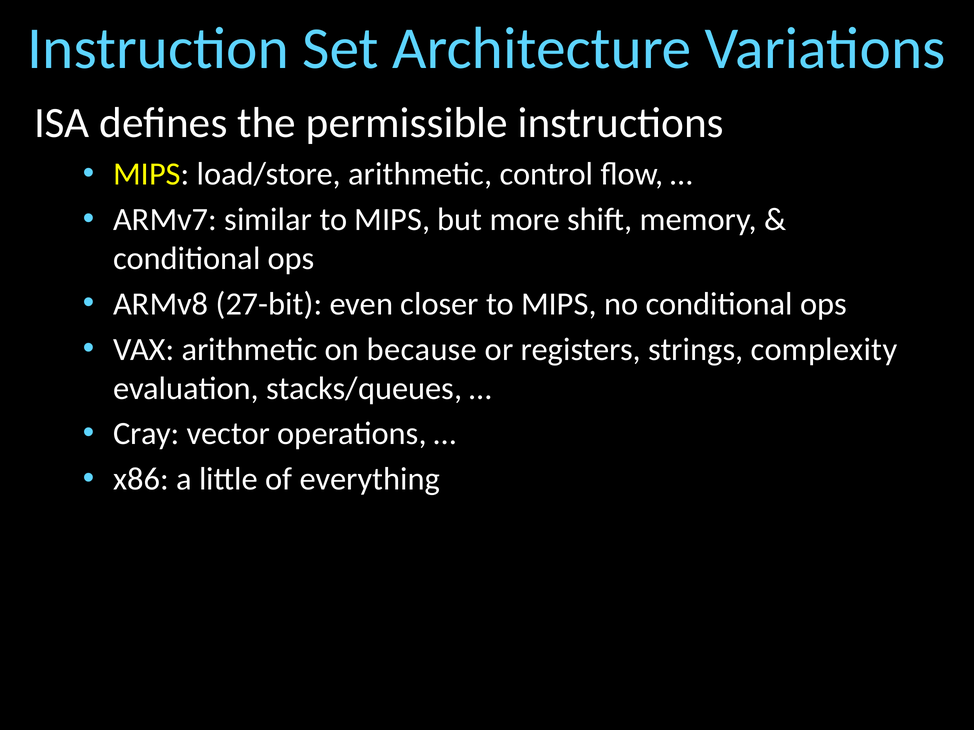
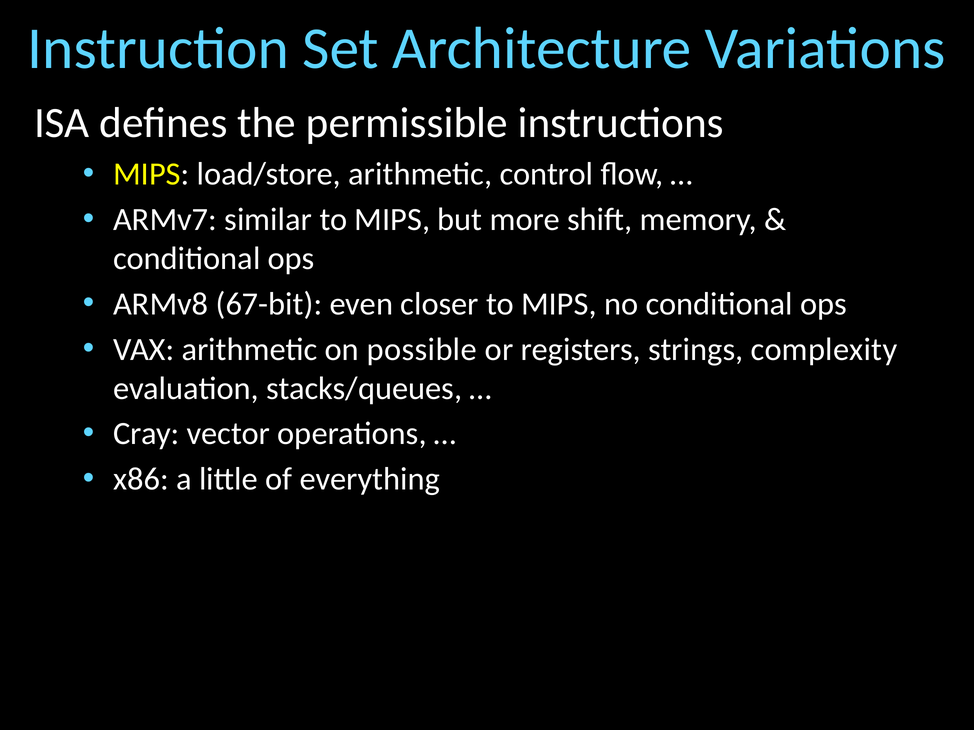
27-bit: 27-bit -> 67-bit
because: because -> possible
